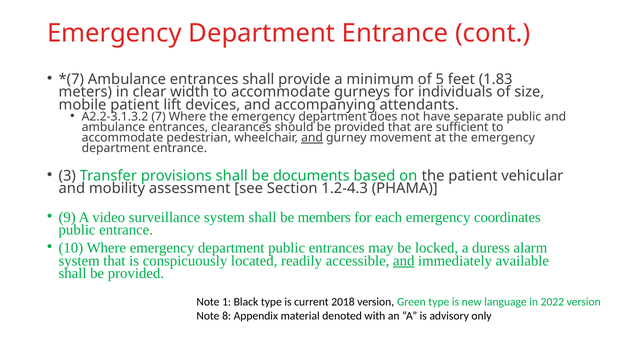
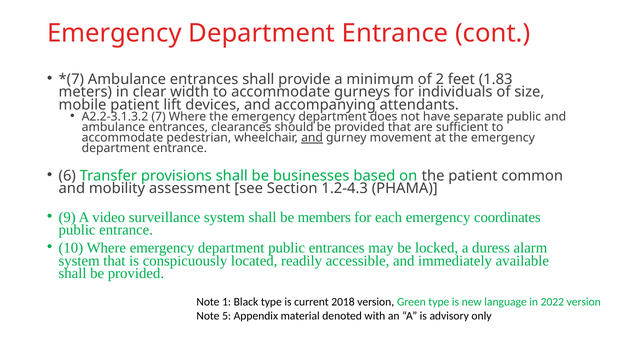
5: 5 -> 2
3: 3 -> 6
documents: documents -> businesses
vehicular: vehicular -> common
and at (404, 261) underline: present -> none
8: 8 -> 5
